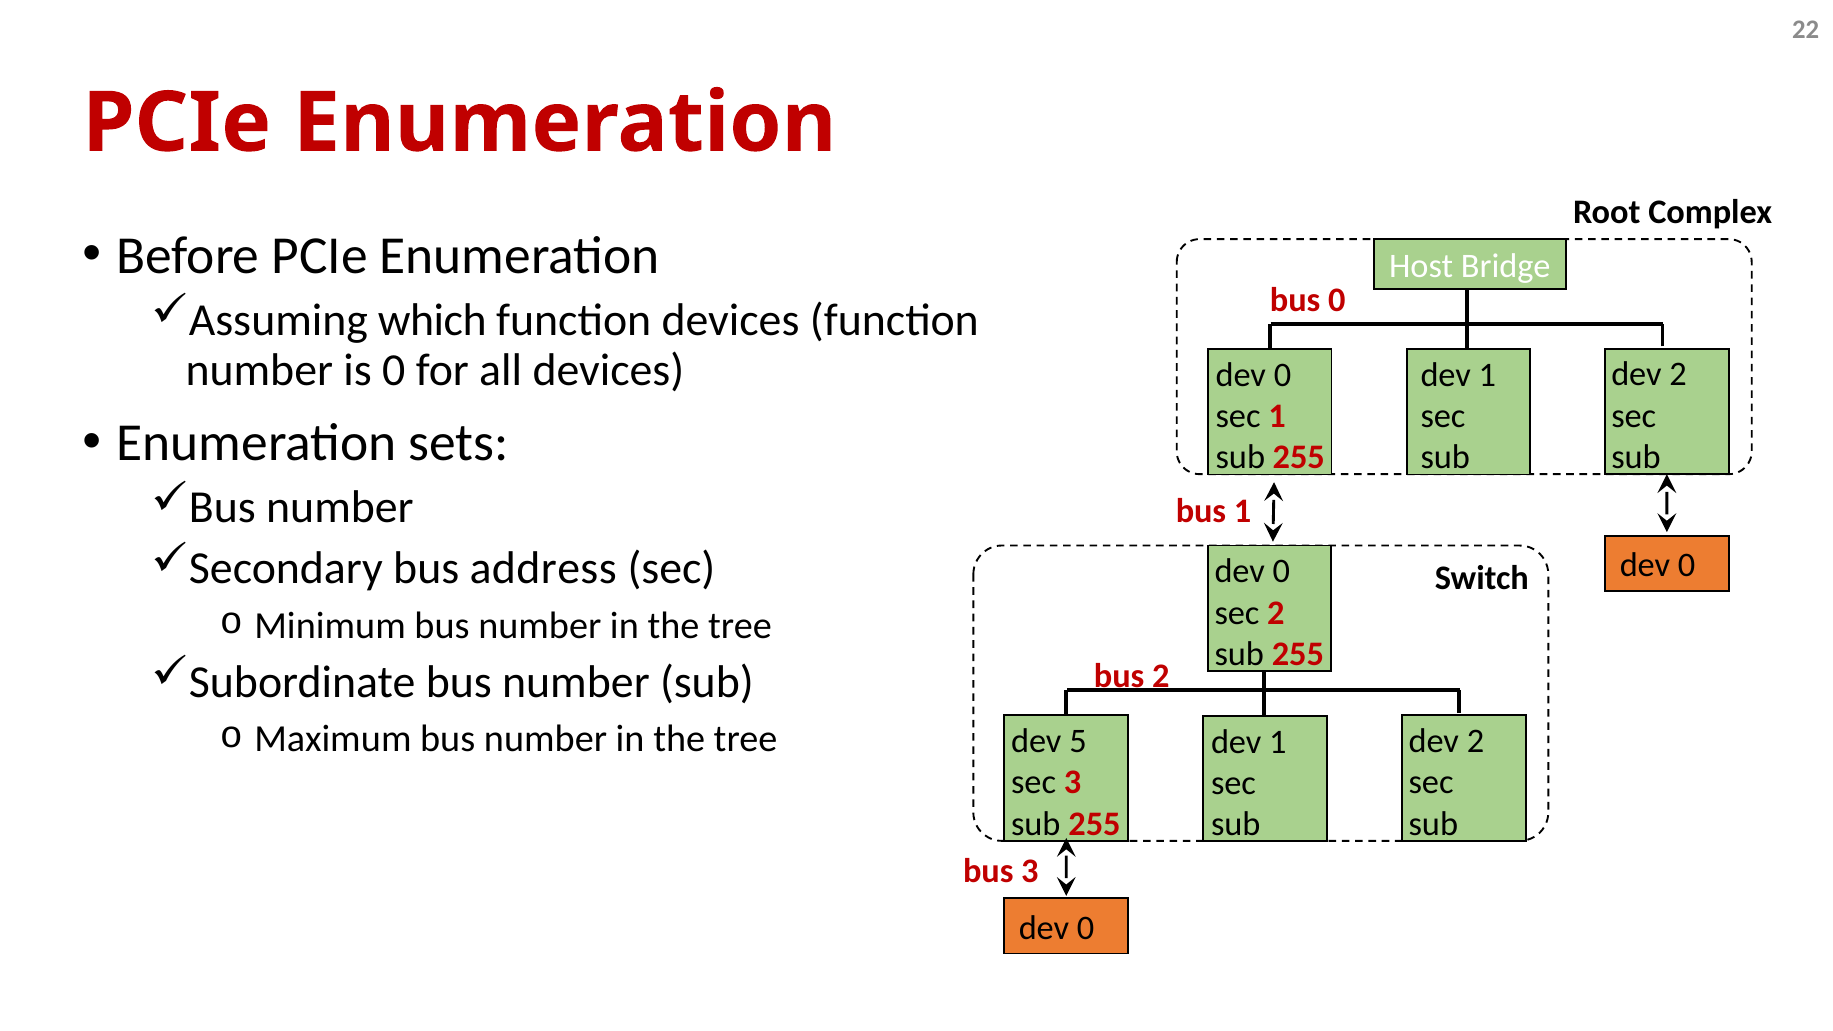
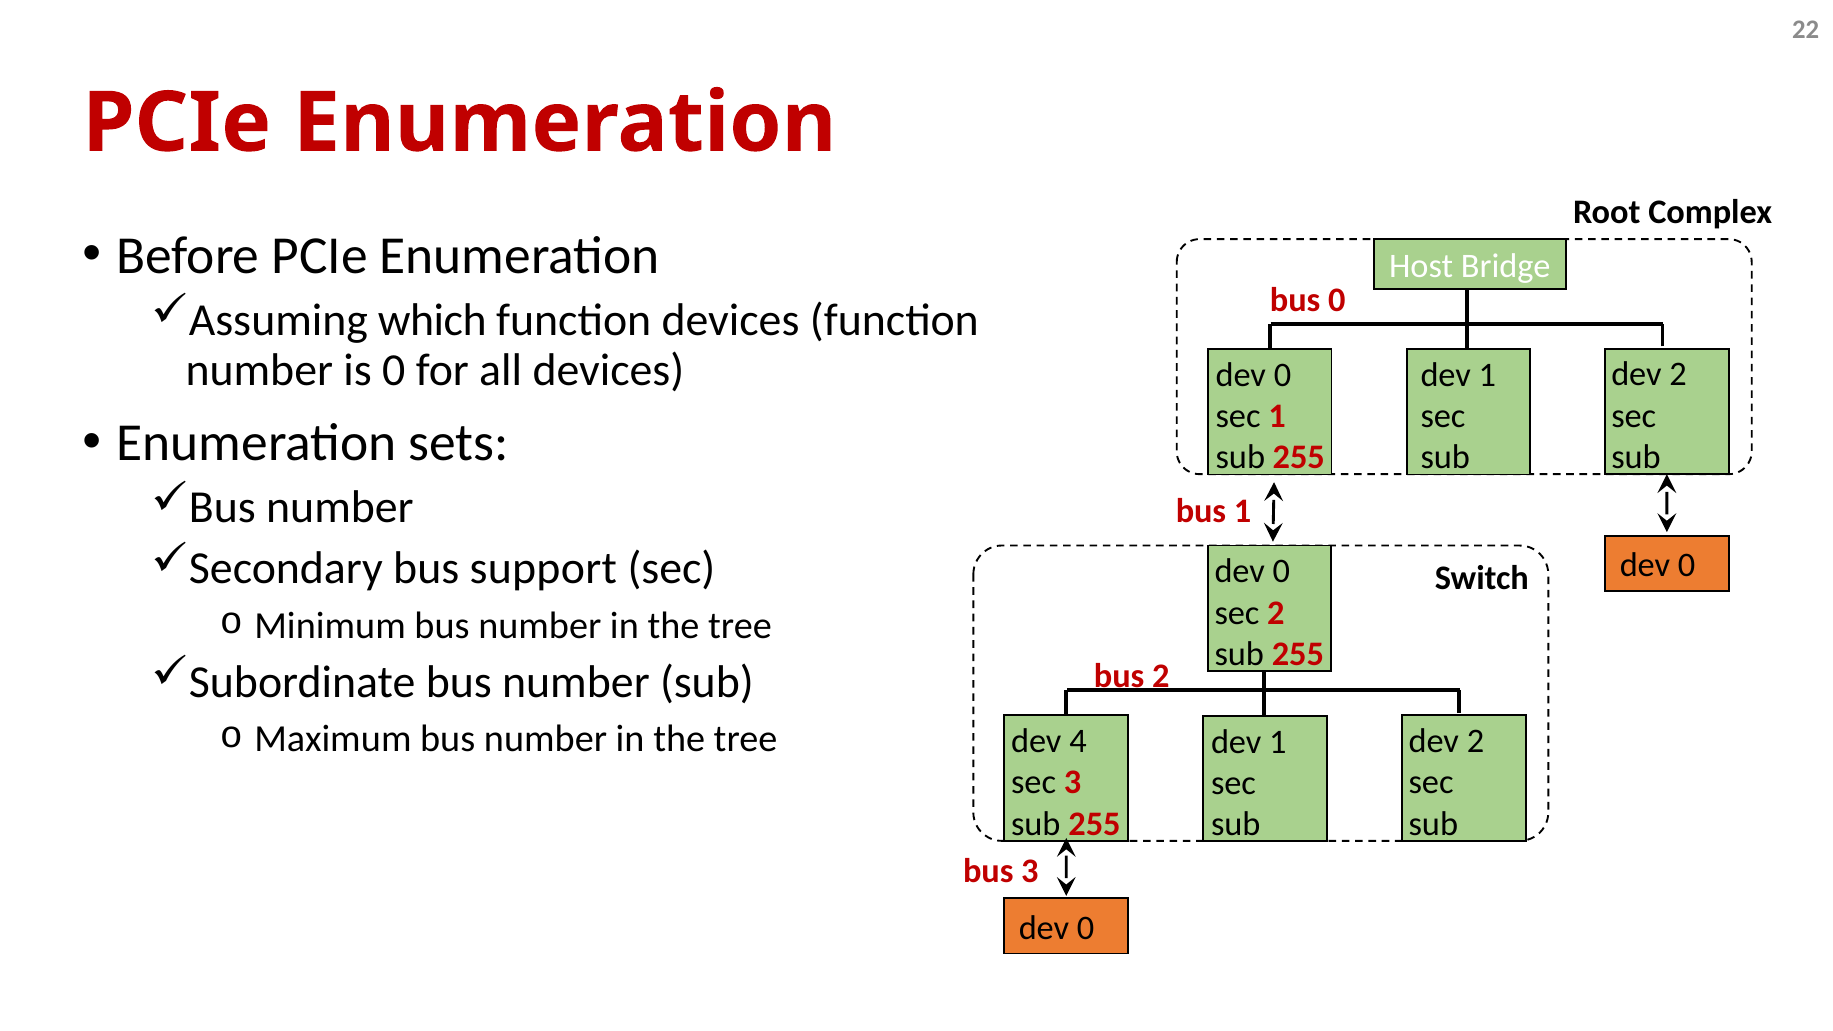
address: address -> support
5: 5 -> 4
